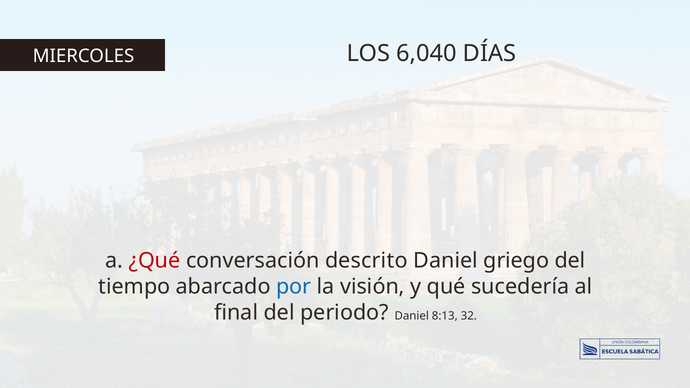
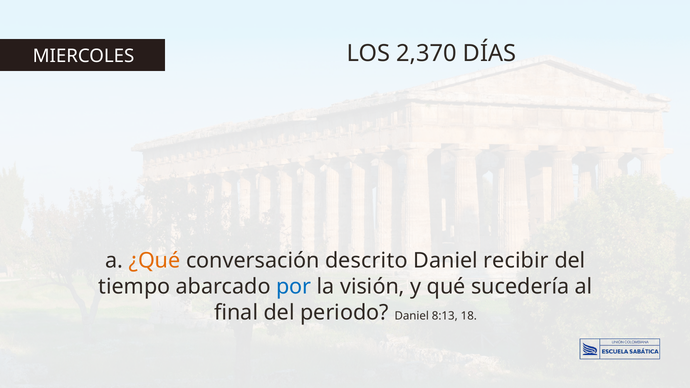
6,040: 6,040 -> 2,370
¿Qué colour: red -> orange
griego: griego -> recibir
32: 32 -> 18
